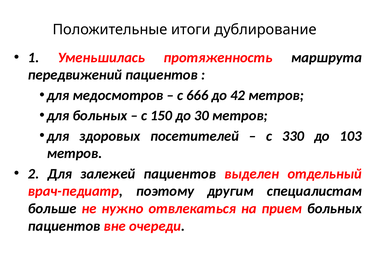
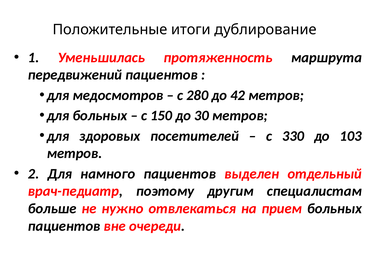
666: 666 -> 280
залежей: залежей -> намного
